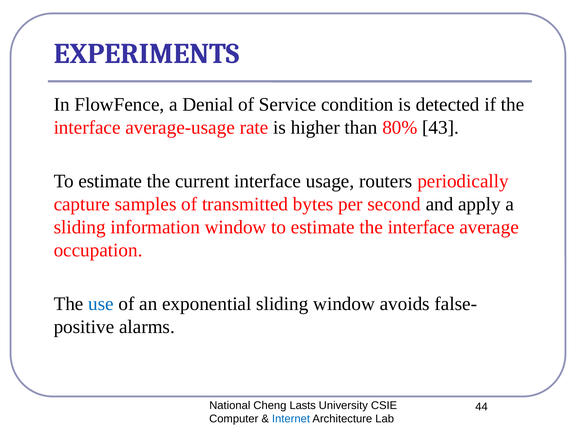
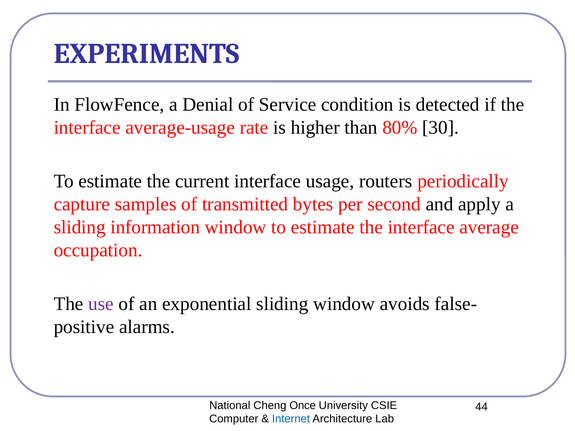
43: 43 -> 30
use colour: blue -> purple
Lasts: Lasts -> Once
